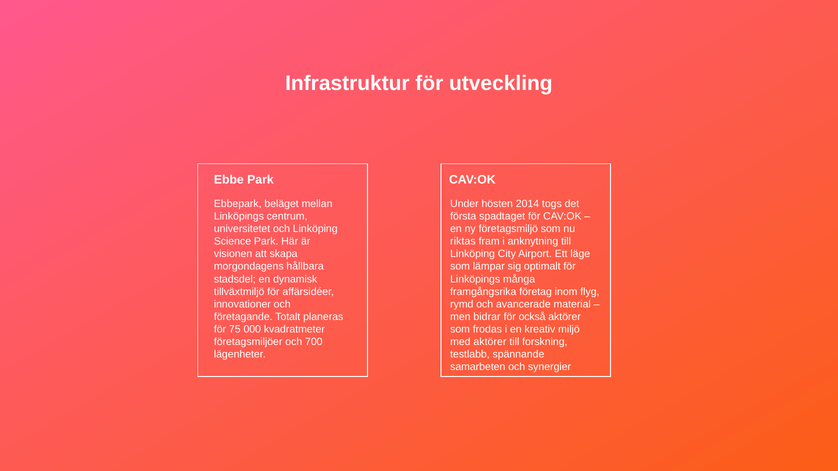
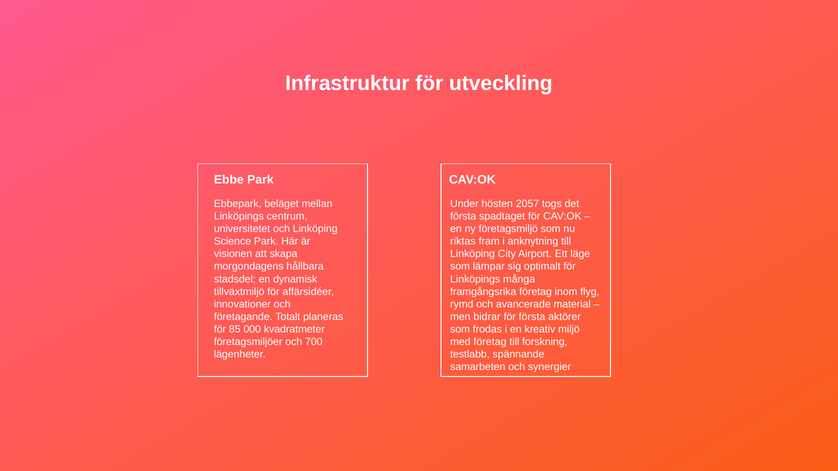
2014: 2014 -> 2057
för också: också -> första
75: 75 -> 85
med aktörer: aktörer -> företag
